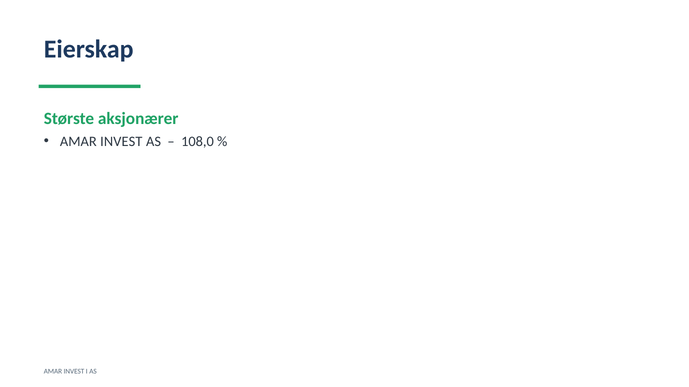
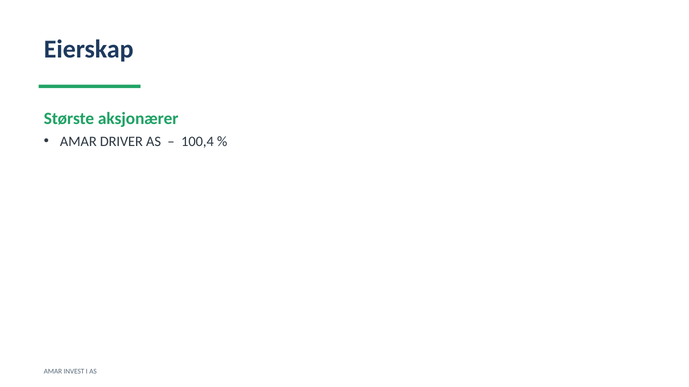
INVEST at (121, 142): INVEST -> DRIVER
108,0: 108,0 -> 100,4
